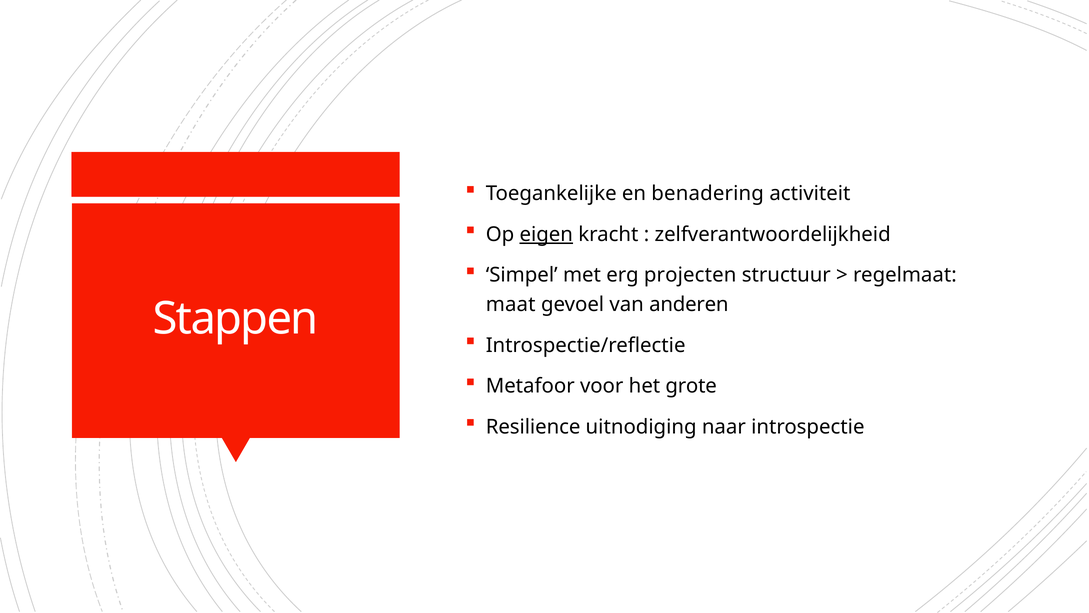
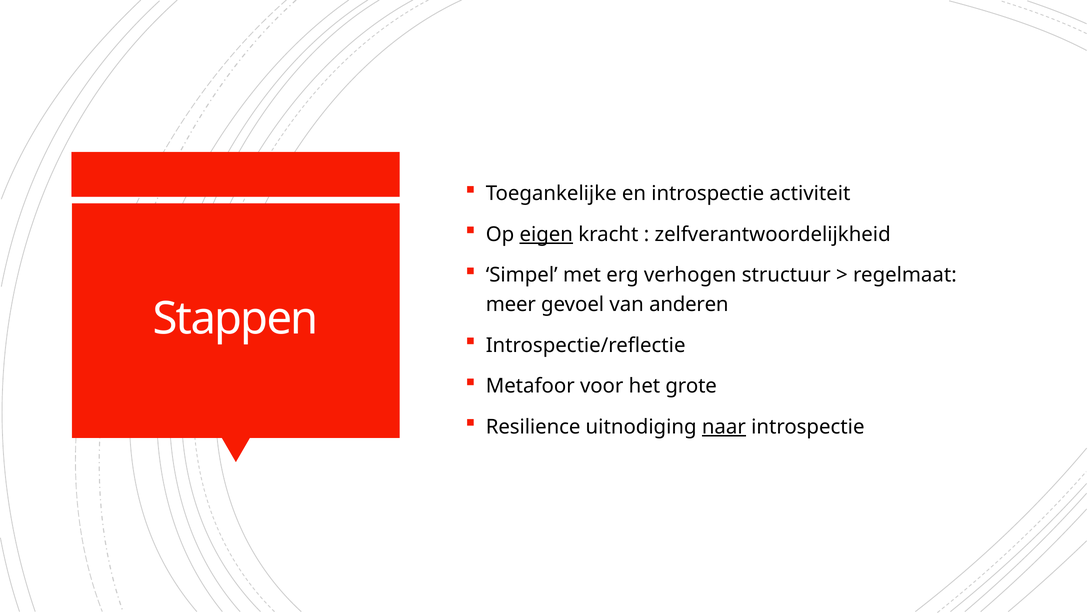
en benadering: benadering -> introspectie
projecten: projecten -> verhogen
maat: maat -> meer
naar underline: none -> present
